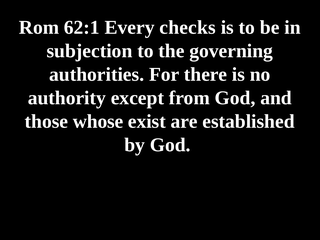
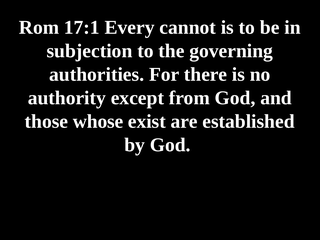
62:1: 62:1 -> 17:1
checks: checks -> cannot
